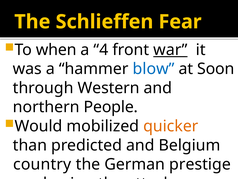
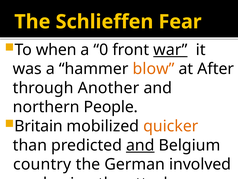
4: 4 -> 0
blow colour: blue -> orange
Soon: Soon -> After
Western: Western -> Another
Would: Would -> Britain
and at (140, 145) underline: none -> present
prestige: prestige -> involved
